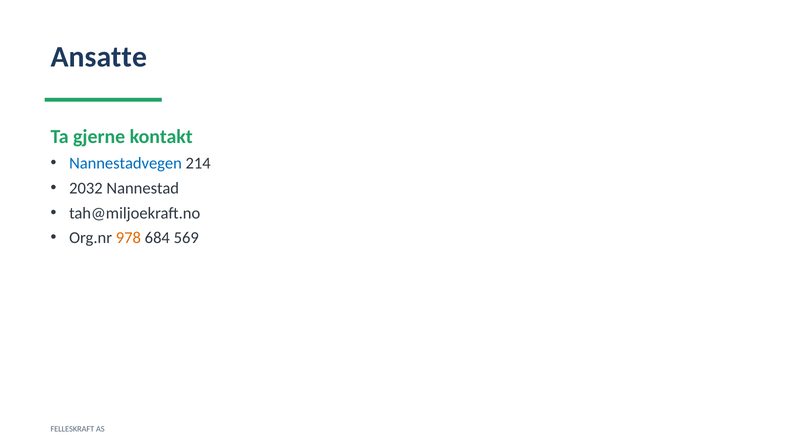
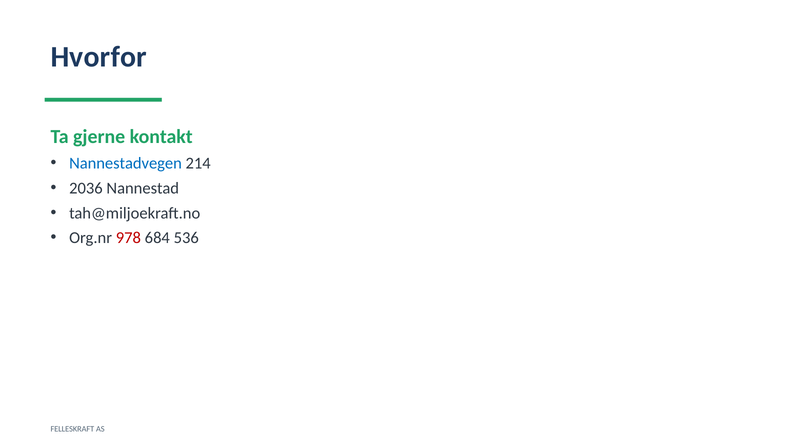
Ansatte: Ansatte -> Hvorfor
2032: 2032 -> 2036
978 colour: orange -> red
569: 569 -> 536
